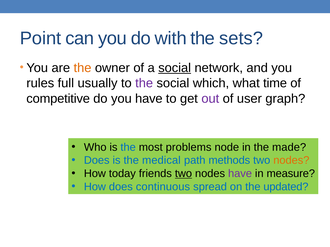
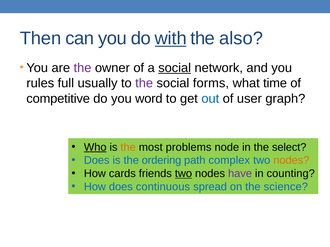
Point: Point -> Then
with underline: none -> present
sets: sets -> also
the at (83, 68) colour: orange -> purple
which: which -> forms
you have: have -> word
out colour: purple -> blue
Who underline: none -> present
the at (128, 147) colour: blue -> orange
made: made -> select
medical: medical -> ordering
methods: methods -> complex
today: today -> cards
measure: measure -> counting
updated: updated -> science
